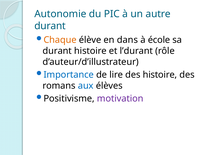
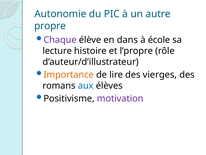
durant at (50, 26): durant -> propre
Chaque colour: orange -> purple
durant at (57, 51): durant -> lecture
l’durant: l’durant -> l’propre
Importance colour: blue -> orange
des histoire: histoire -> vierges
